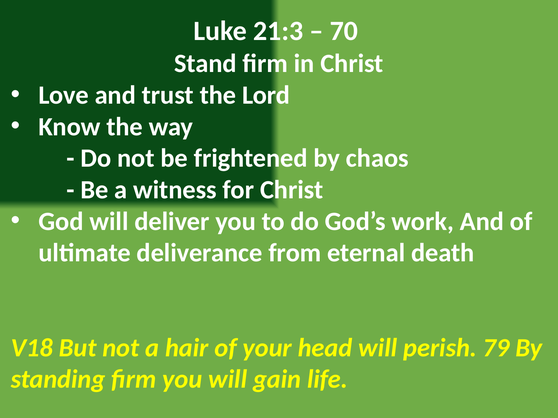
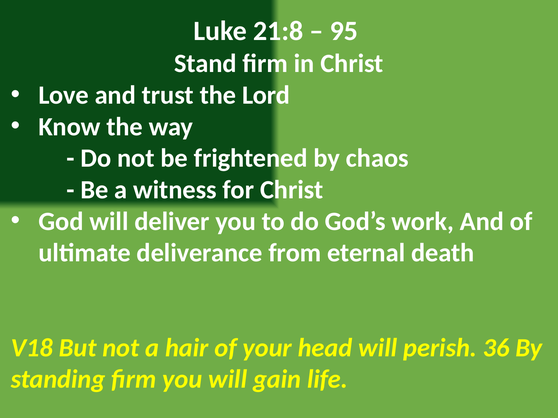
21:3: 21:3 -> 21:8
70: 70 -> 95
79: 79 -> 36
